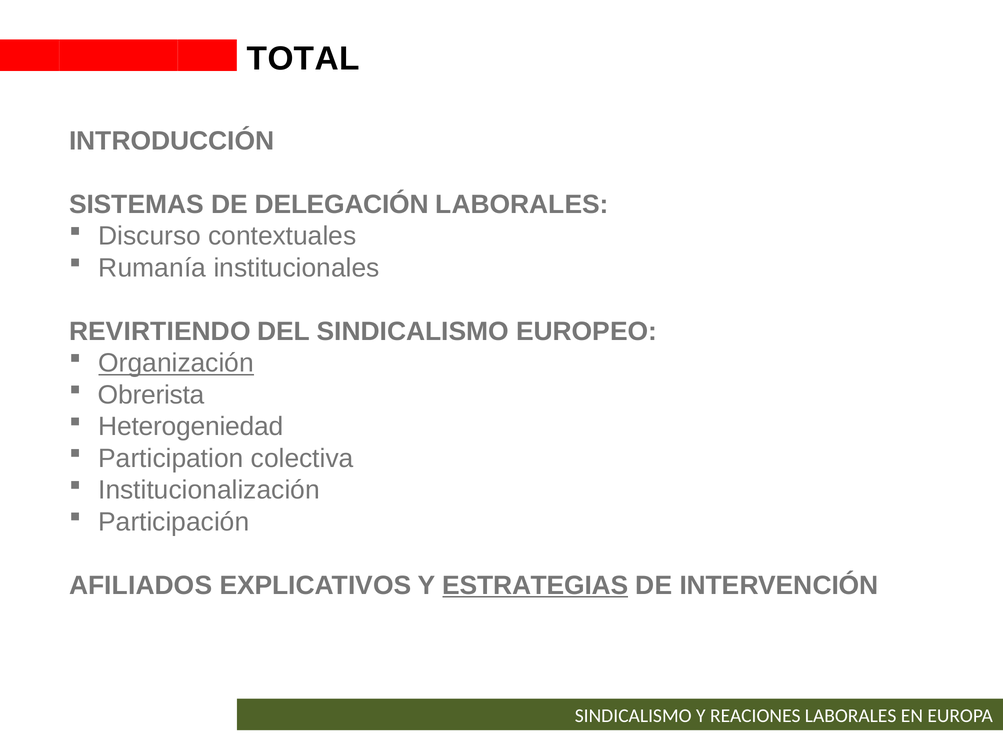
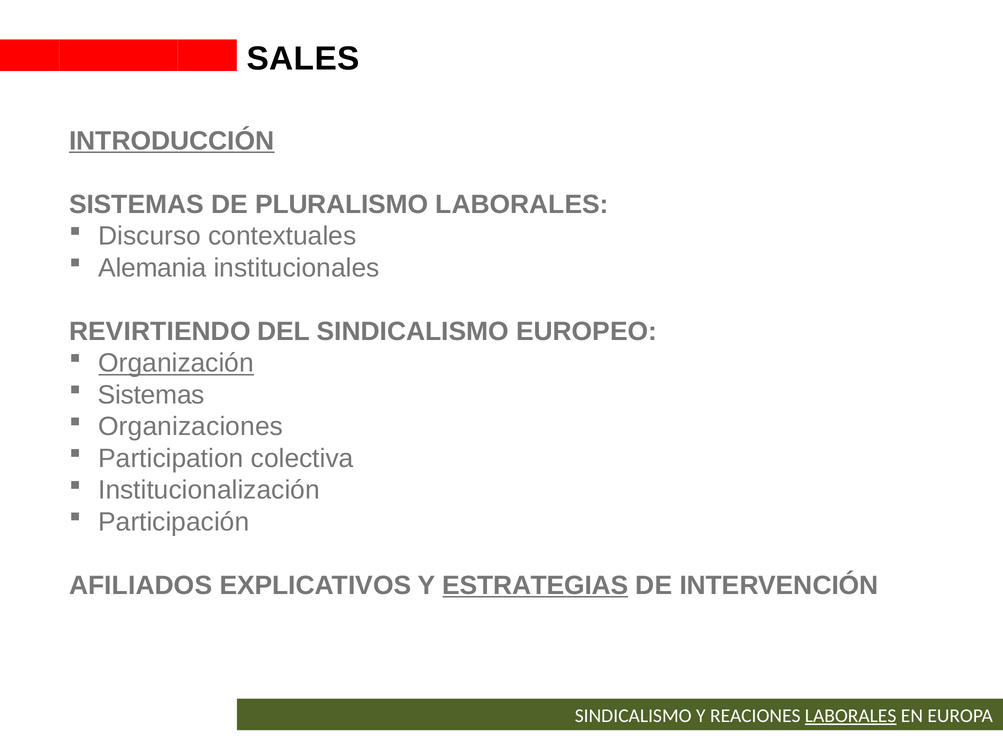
TOTAL: TOTAL -> SALES
INTRODUCCIÓN underline: none -> present
DELEGACIÓN: DELEGACIÓN -> PLURALISMO
Rumanía: Rumanía -> Alemania
Obrerista at (151, 395): Obrerista -> Sistemas
Heterogeniedad: Heterogeniedad -> Organizaciones
LABORALES at (851, 716) underline: none -> present
